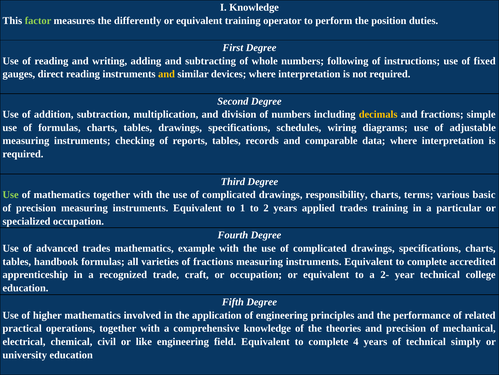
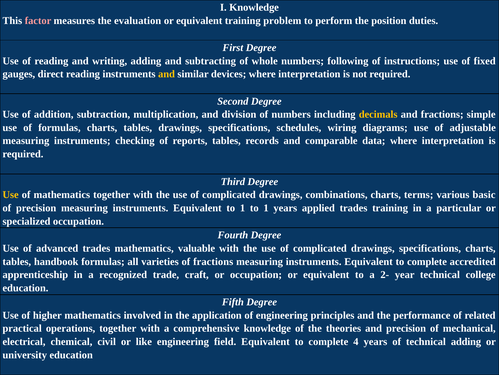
factor colour: light green -> pink
differently: differently -> evaluation
operator: operator -> problem
Use at (11, 194) colour: light green -> yellow
responsibility: responsibility -> combinations
1 to 2: 2 -> 1
example: example -> valuable
technical simply: simply -> adding
